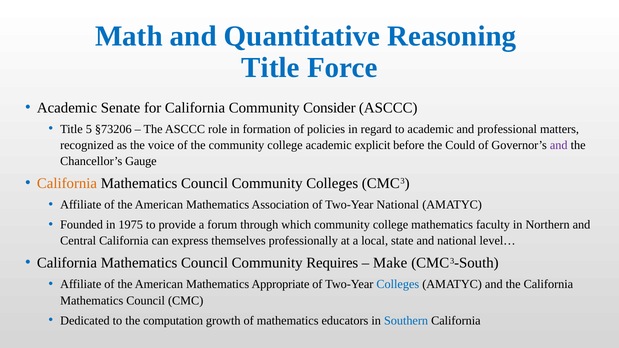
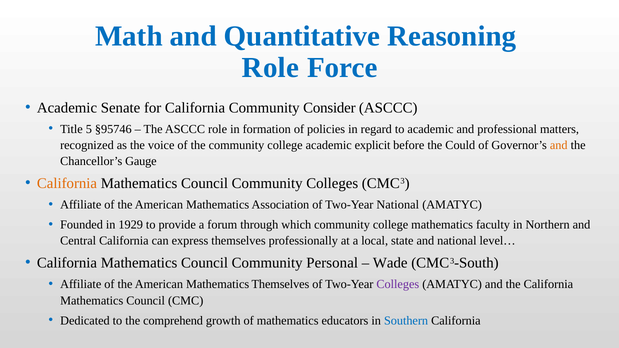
Title at (271, 68): Title -> Role
§73206: §73206 -> §95746
and at (559, 145) colour: purple -> orange
1975: 1975 -> 1929
Requires: Requires -> Personal
Make: Make -> Wade
Mathematics Appropriate: Appropriate -> Themselves
Colleges at (398, 285) colour: blue -> purple
computation: computation -> comprehend
